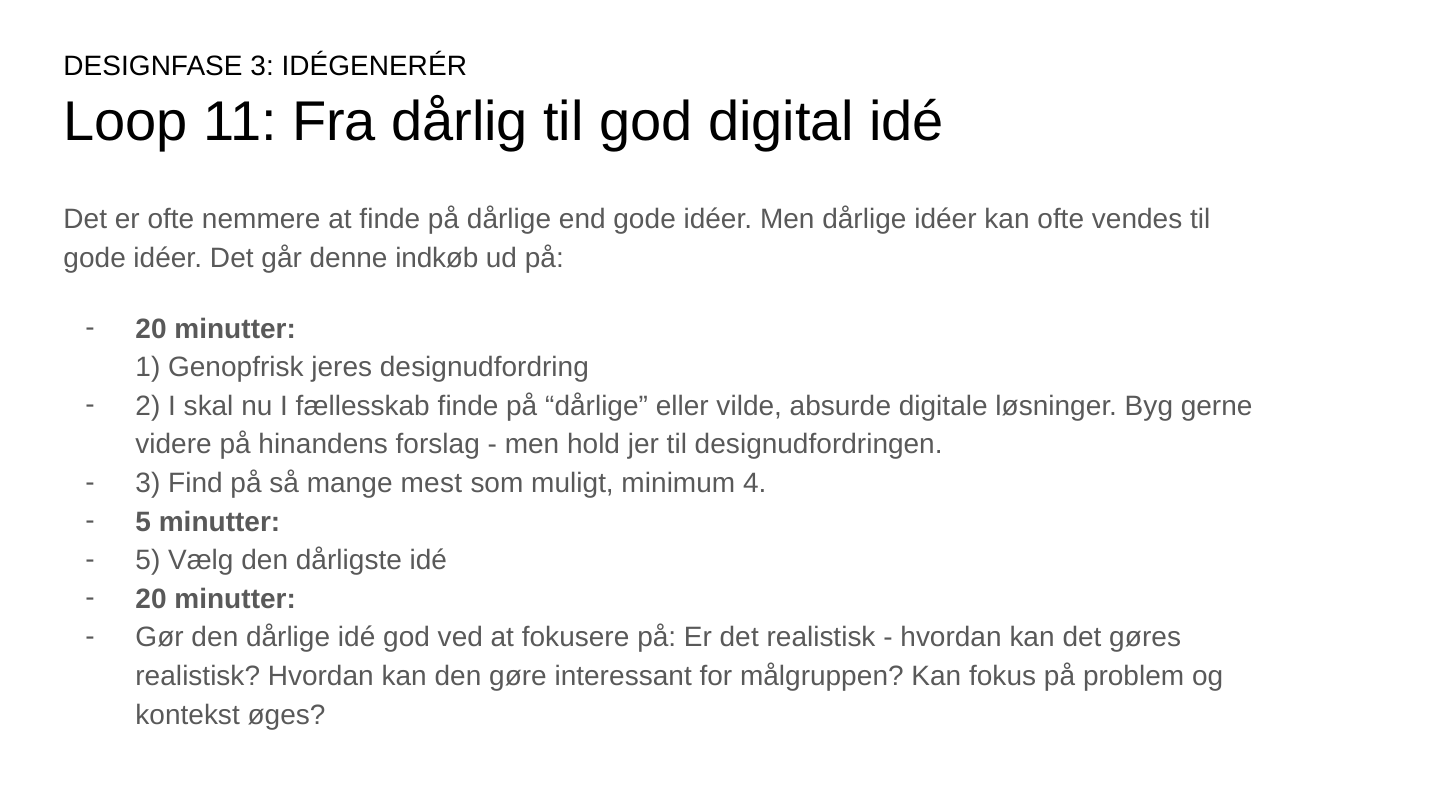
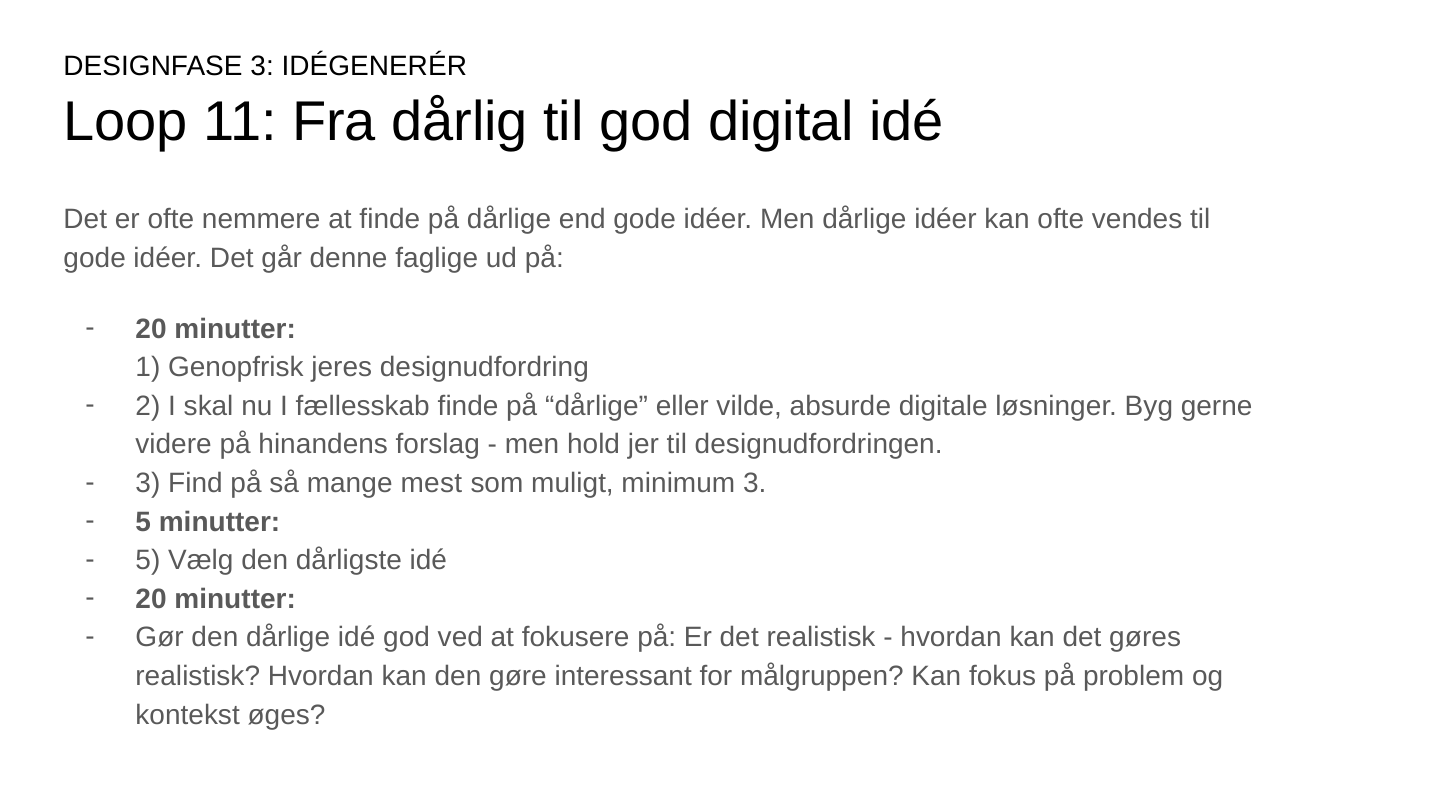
indkøb: indkøb -> faglige
minimum 4: 4 -> 3
